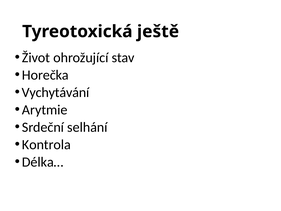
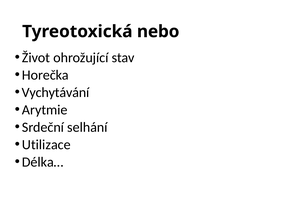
ještě: ještě -> nebo
Kontrola: Kontrola -> Utilizace
